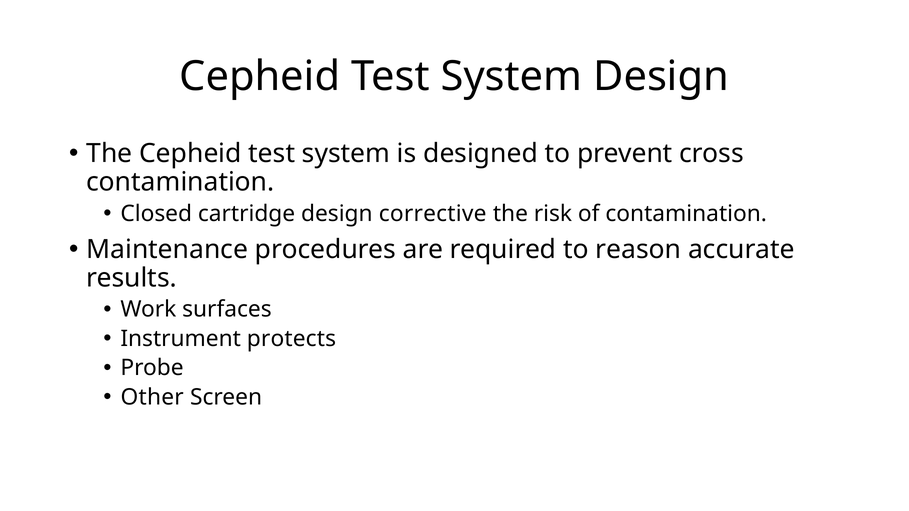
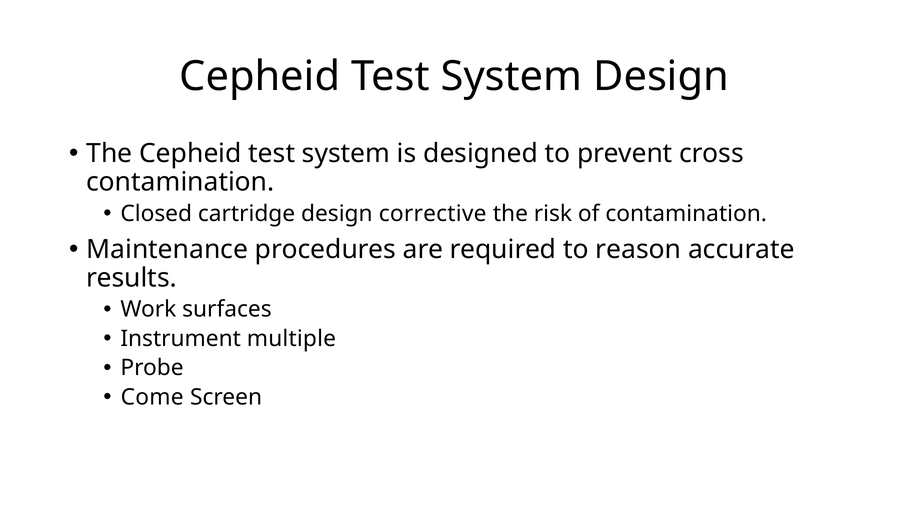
protects: protects -> multiple
Other: Other -> Come
